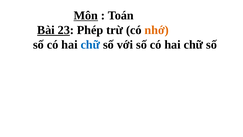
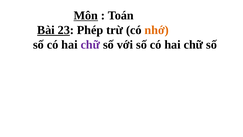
chữ at (90, 45) colour: blue -> purple
